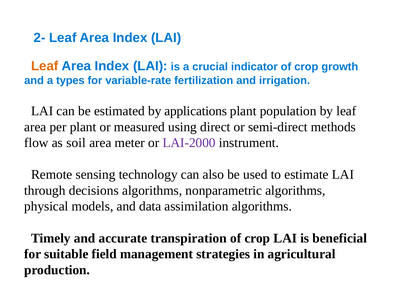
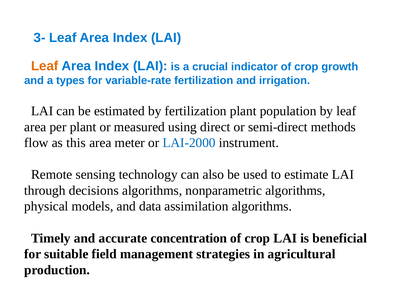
2-: 2- -> 3-
by applications: applications -> fertilization
soil: soil -> this
LAI-2000 colour: purple -> blue
transpiration: transpiration -> concentration
